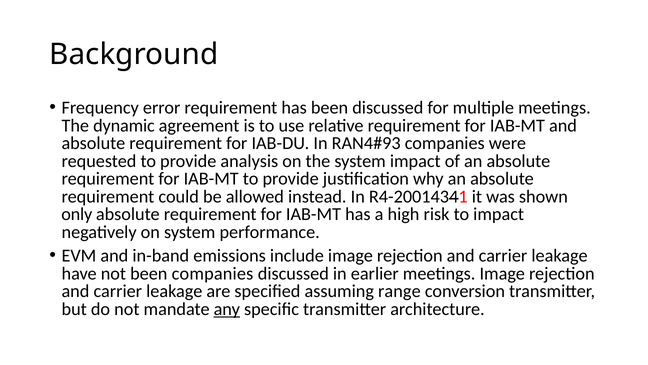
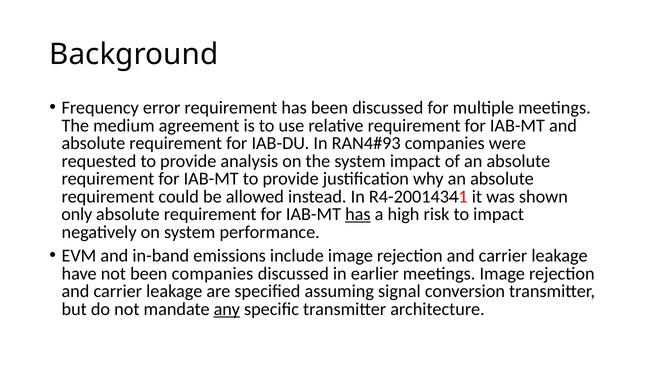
dynamic: dynamic -> medium
has at (358, 214) underline: none -> present
range: range -> signal
